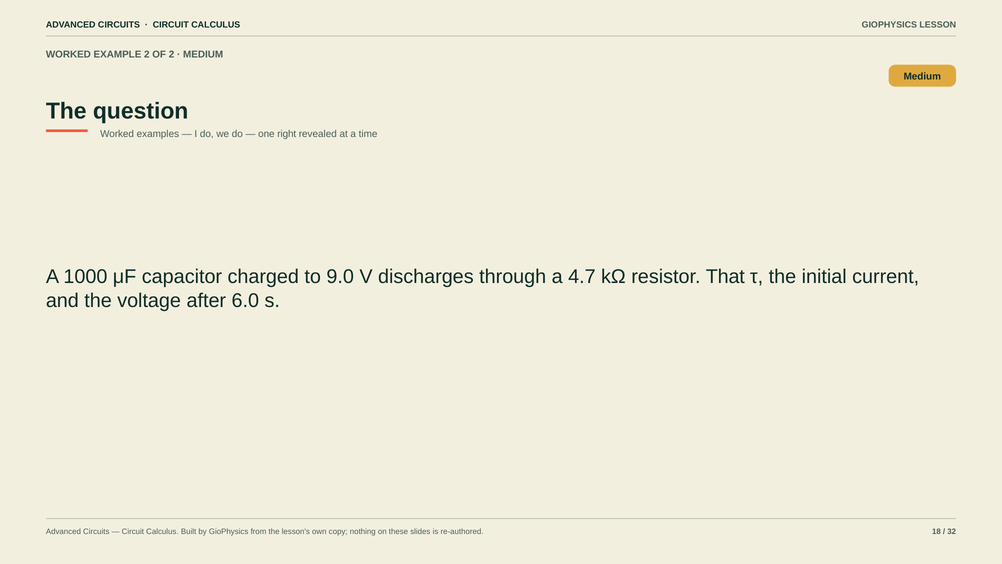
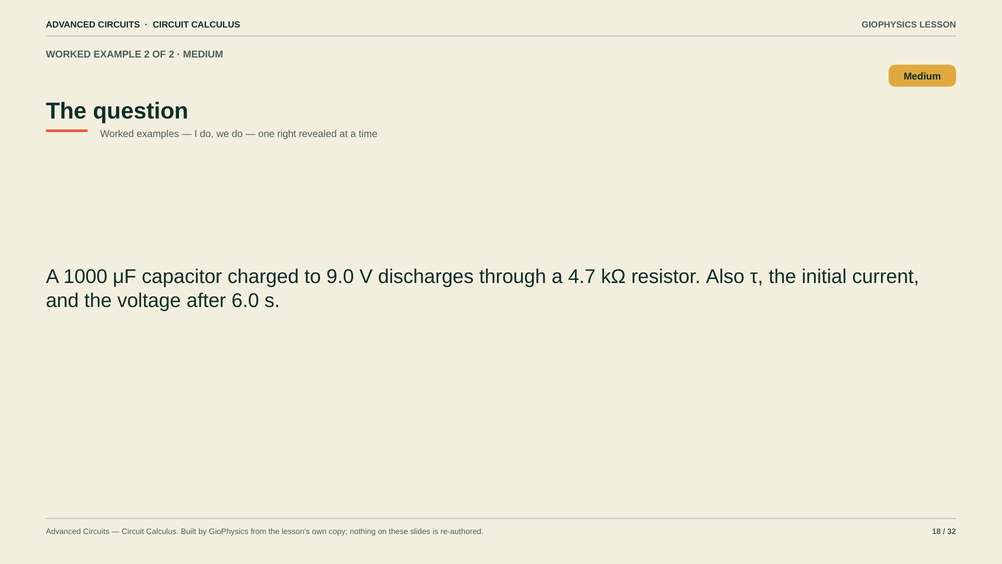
That: That -> Also
